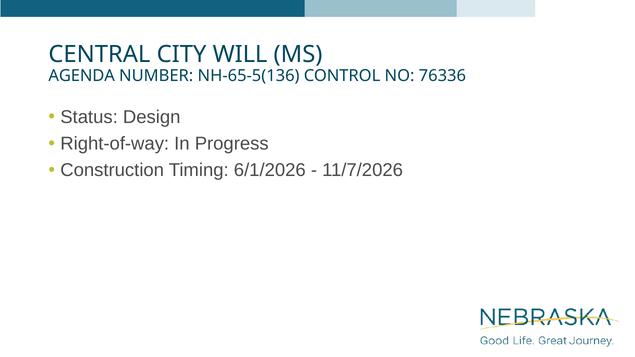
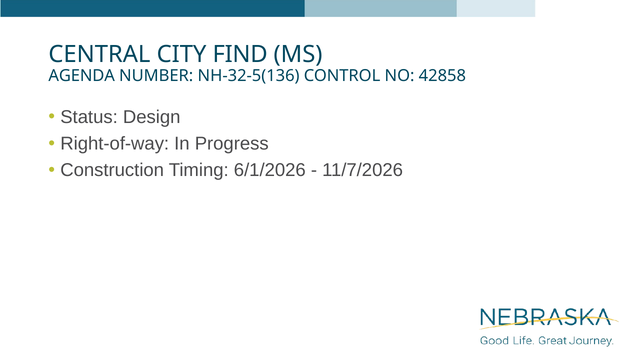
WILL: WILL -> FIND
NH-65-5(136: NH-65-5(136 -> NH-32-5(136
76336: 76336 -> 42858
